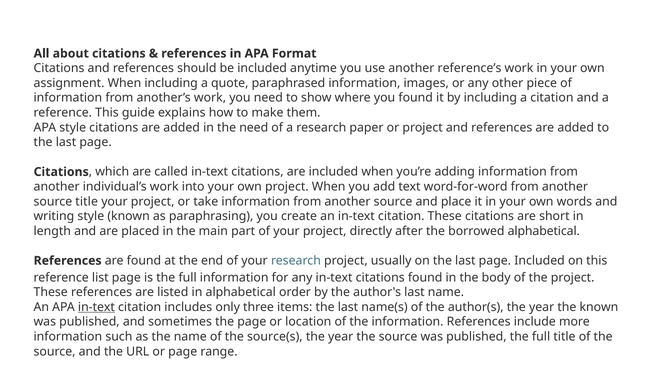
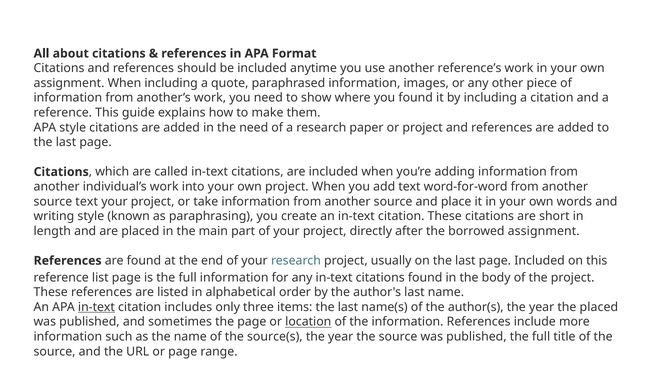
source title: title -> text
borrowed alphabetical: alphabetical -> assignment
the known: known -> placed
location underline: none -> present
